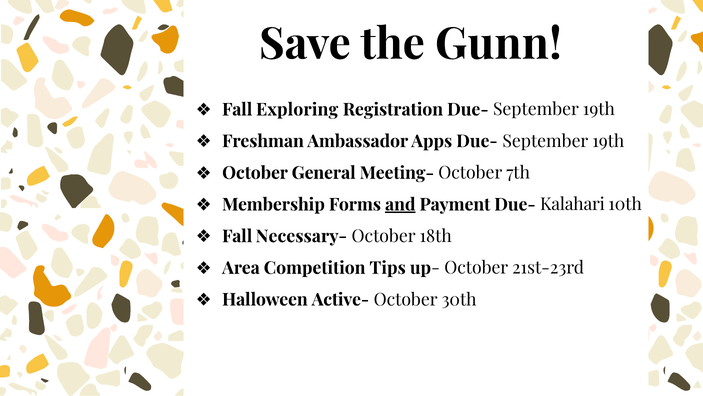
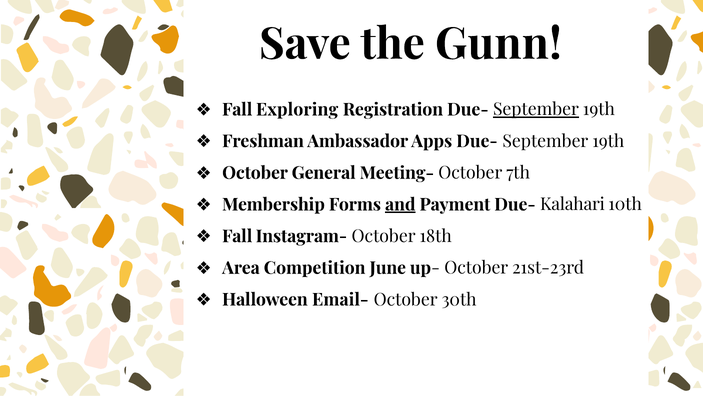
September at (536, 110) underline: none -> present
Necessary-: Necessary- -> Instagram-
Tips: Tips -> June
Active-: Active- -> Email-
